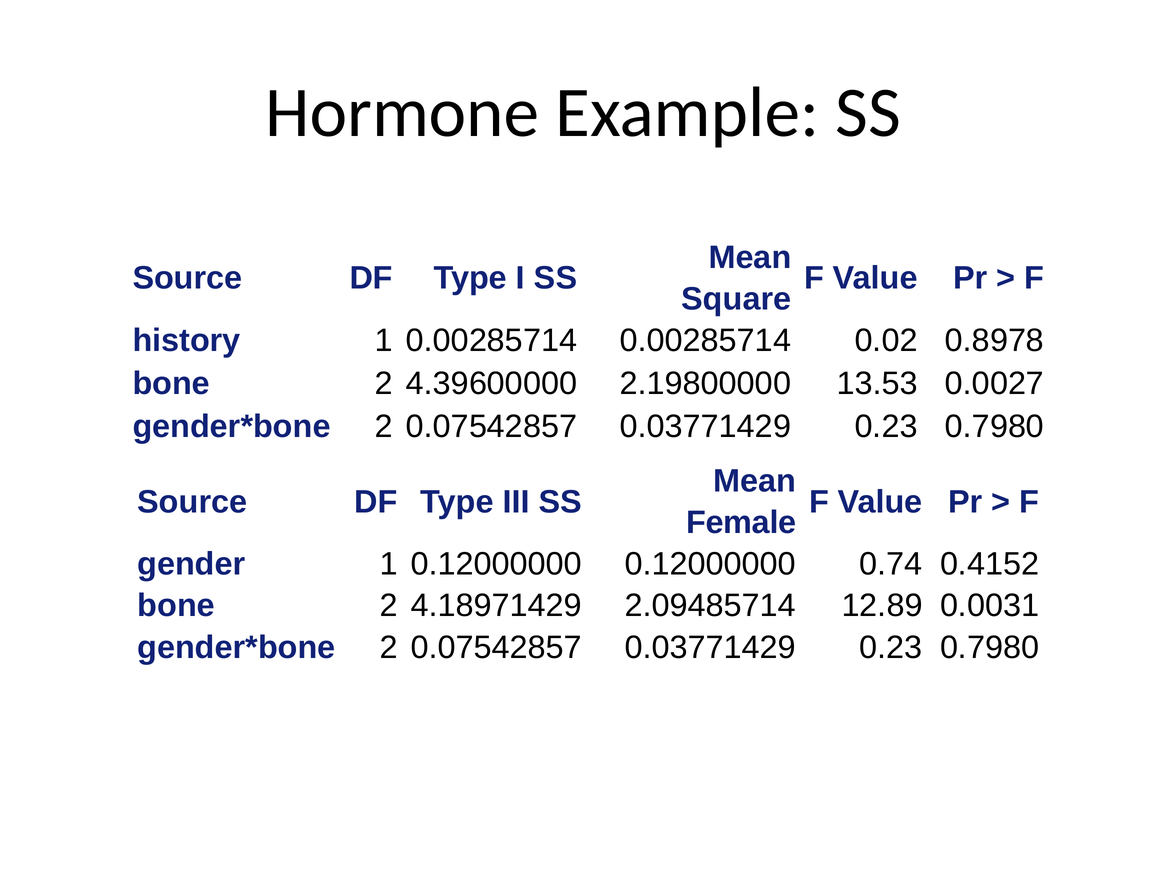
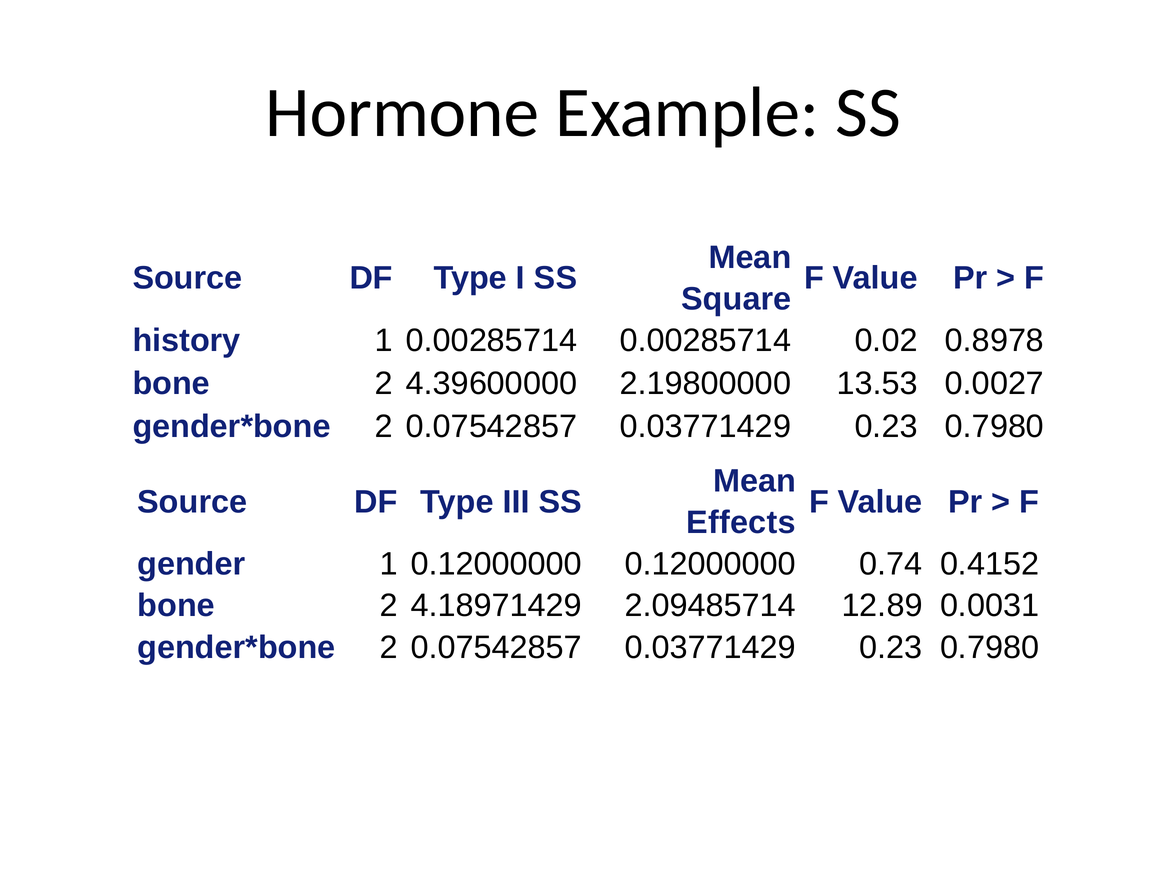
Female: Female -> Effects
